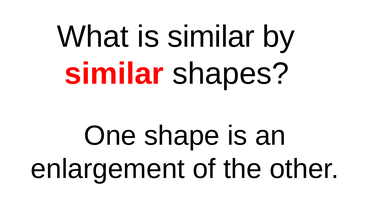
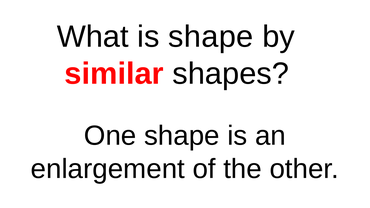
is similar: similar -> shape
